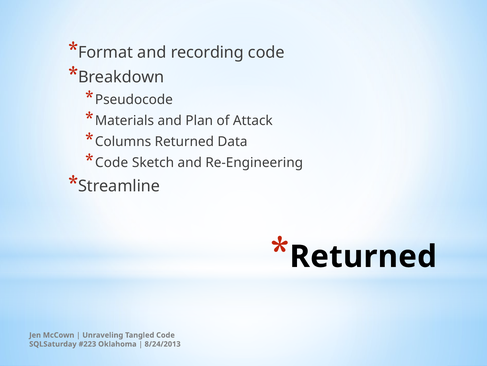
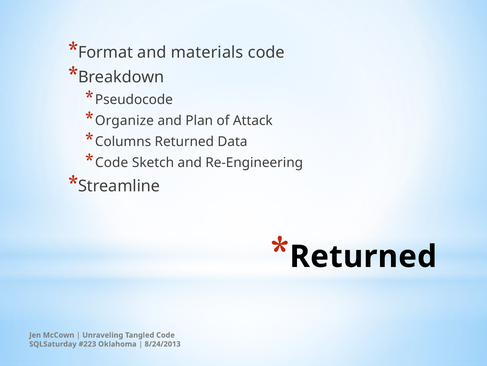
recording: recording -> materials
Materials: Materials -> Organize
